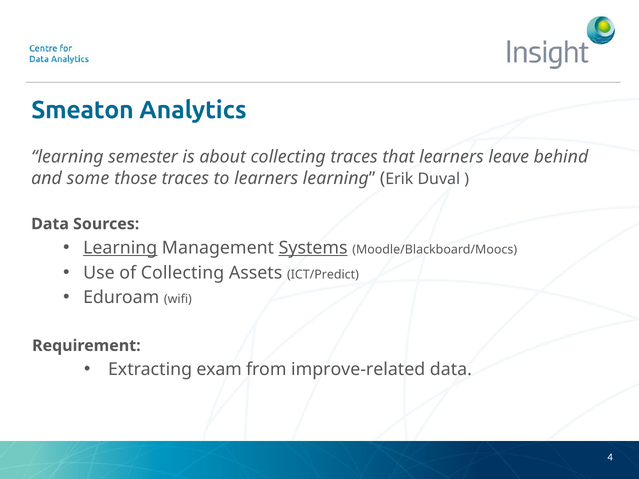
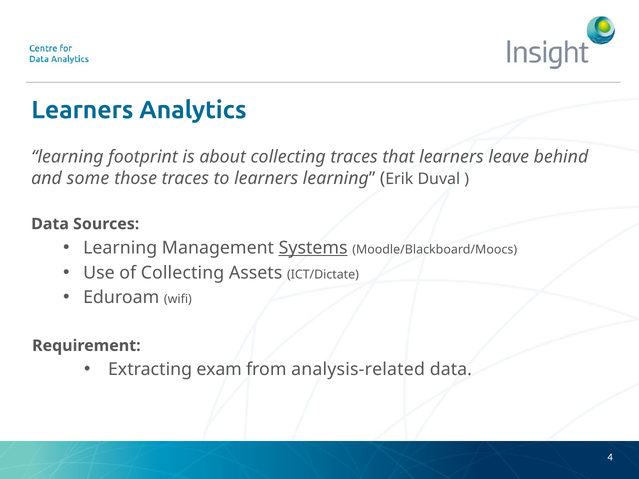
Smeaton at (82, 110): Smeaton -> Learners
semester: semester -> footprint
Learning at (120, 248) underline: present -> none
ICT/Predict: ICT/Predict -> ICT/Dictate
improve-related: improve-related -> analysis-related
